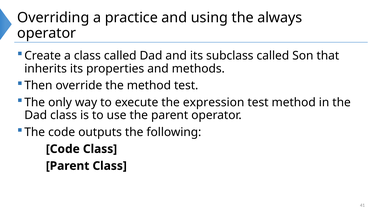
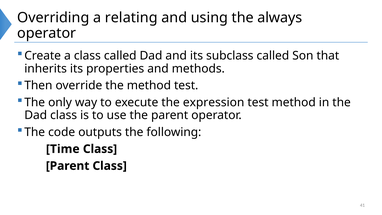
practice: practice -> relating
Code at (63, 149): Code -> Time
